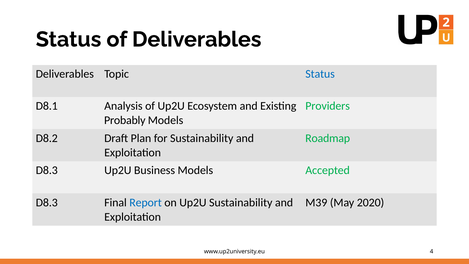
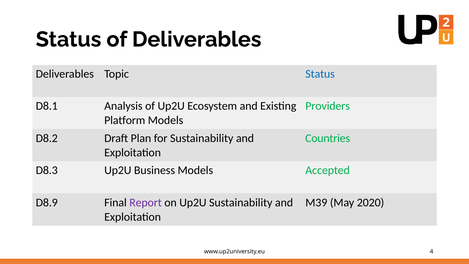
Probably: Probably -> Platform
Roadmap: Roadmap -> Countries
D8.3 at (47, 202): D8.3 -> D8.9
Report colour: blue -> purple
